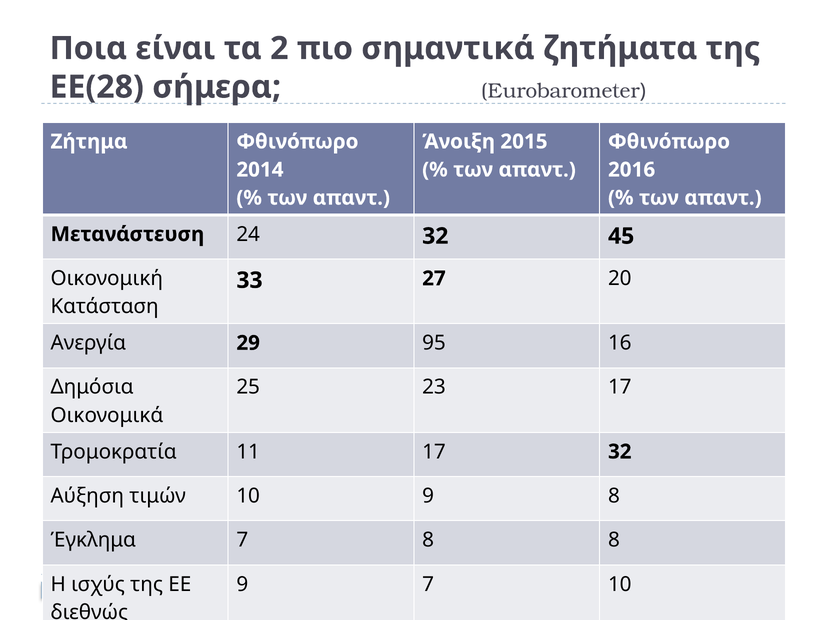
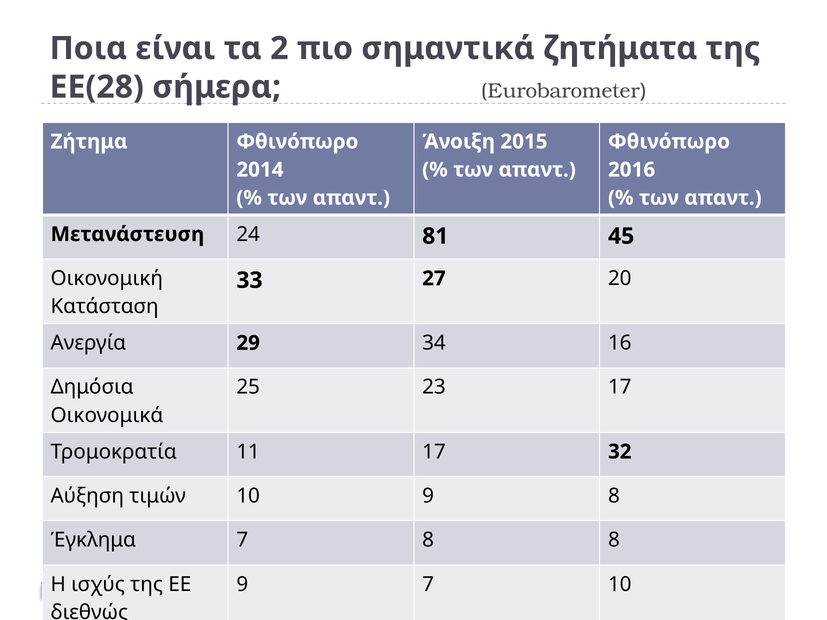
24 32: 32 -> 81
95: 95 -> 34
